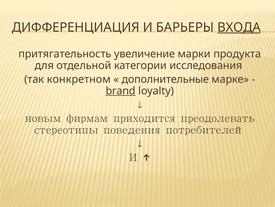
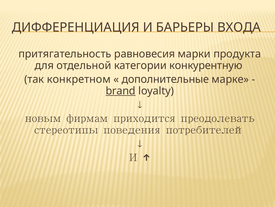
ВХОДА underline: present -> none
увеличение: увеличение -> равновесия
исследования: исследования -> конкурентную
